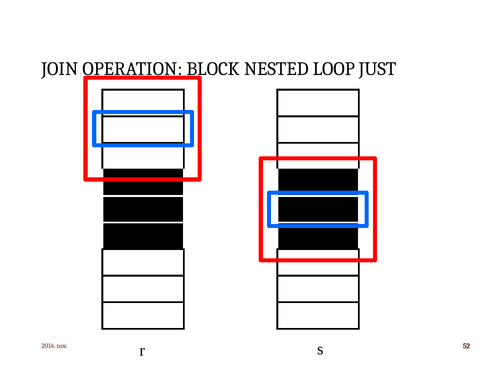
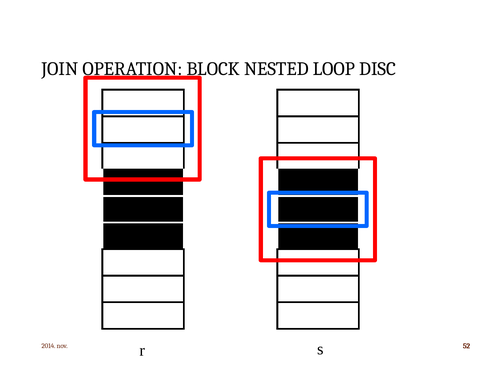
JUST: JUST -> DISC
